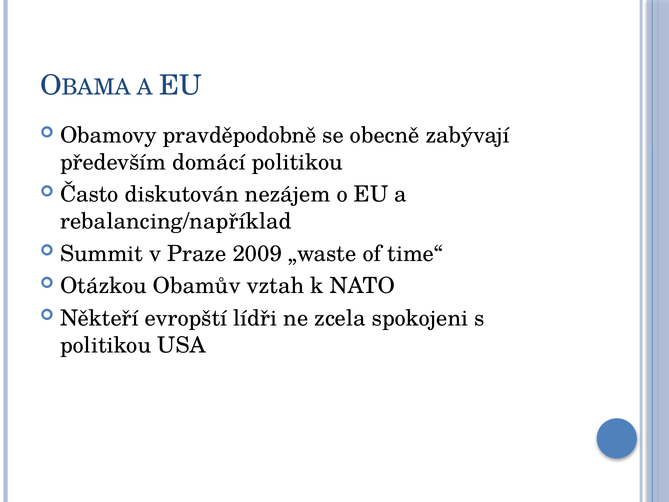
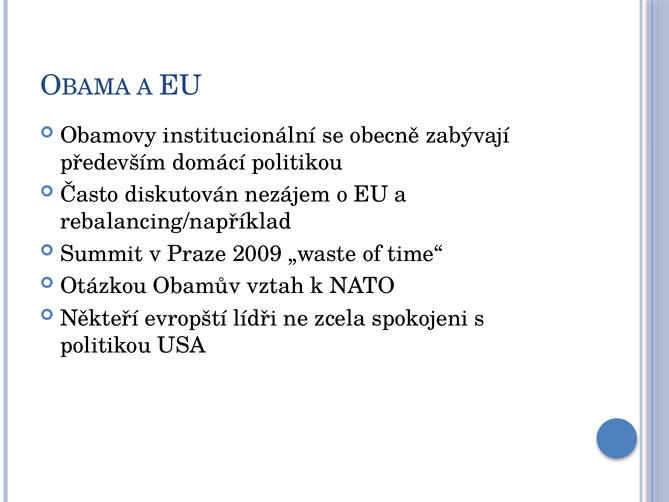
pravděpodobně: pravděpodobně -> institucionální
